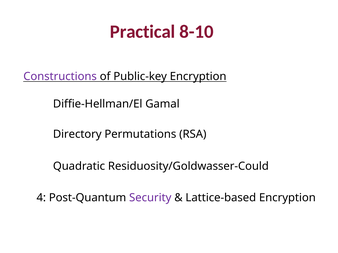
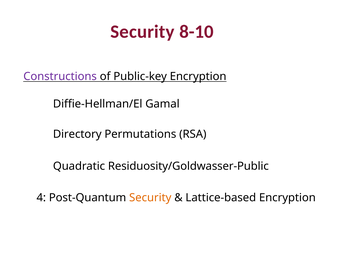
Practical at (143, 32): Practical -> Security
Residuosity/Goldwasser-Could: Residuosity/Goldwasser-Could -> Residuosity/Goldwasser-Public
Security at (150, 198) colour: purple -> orange
